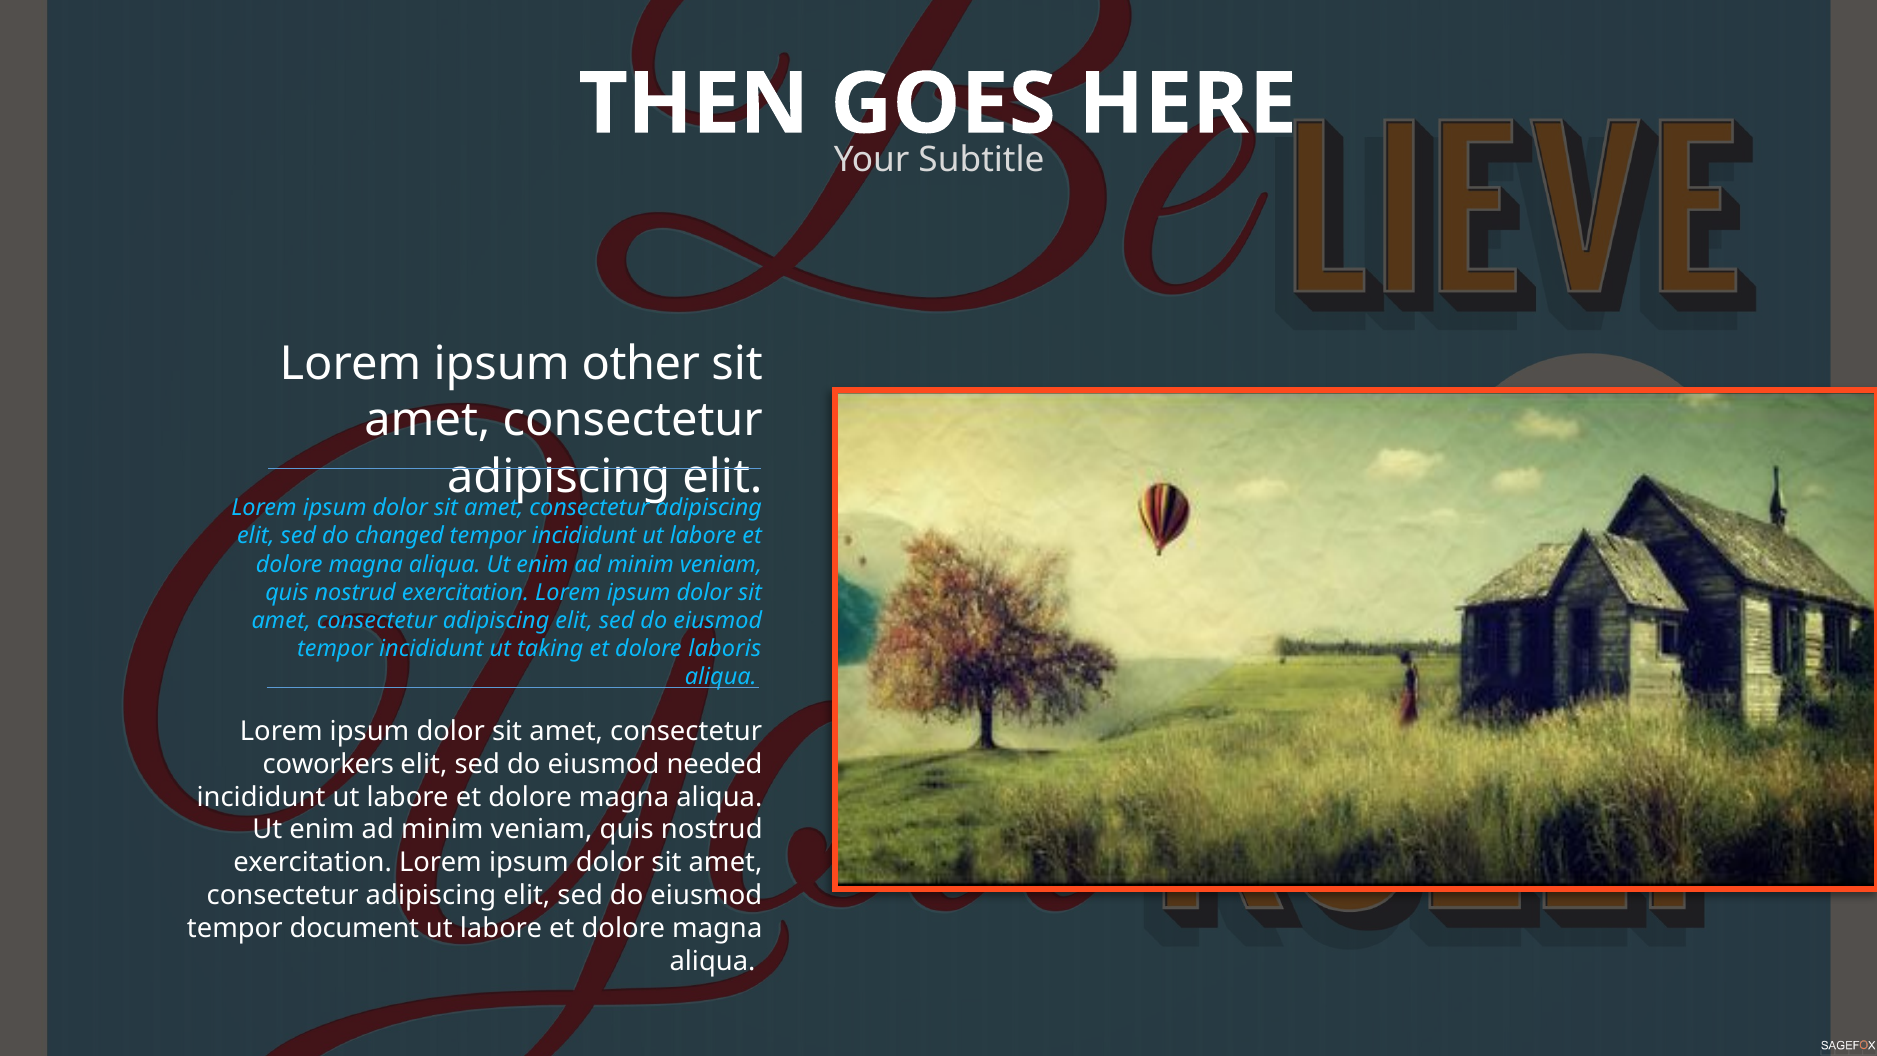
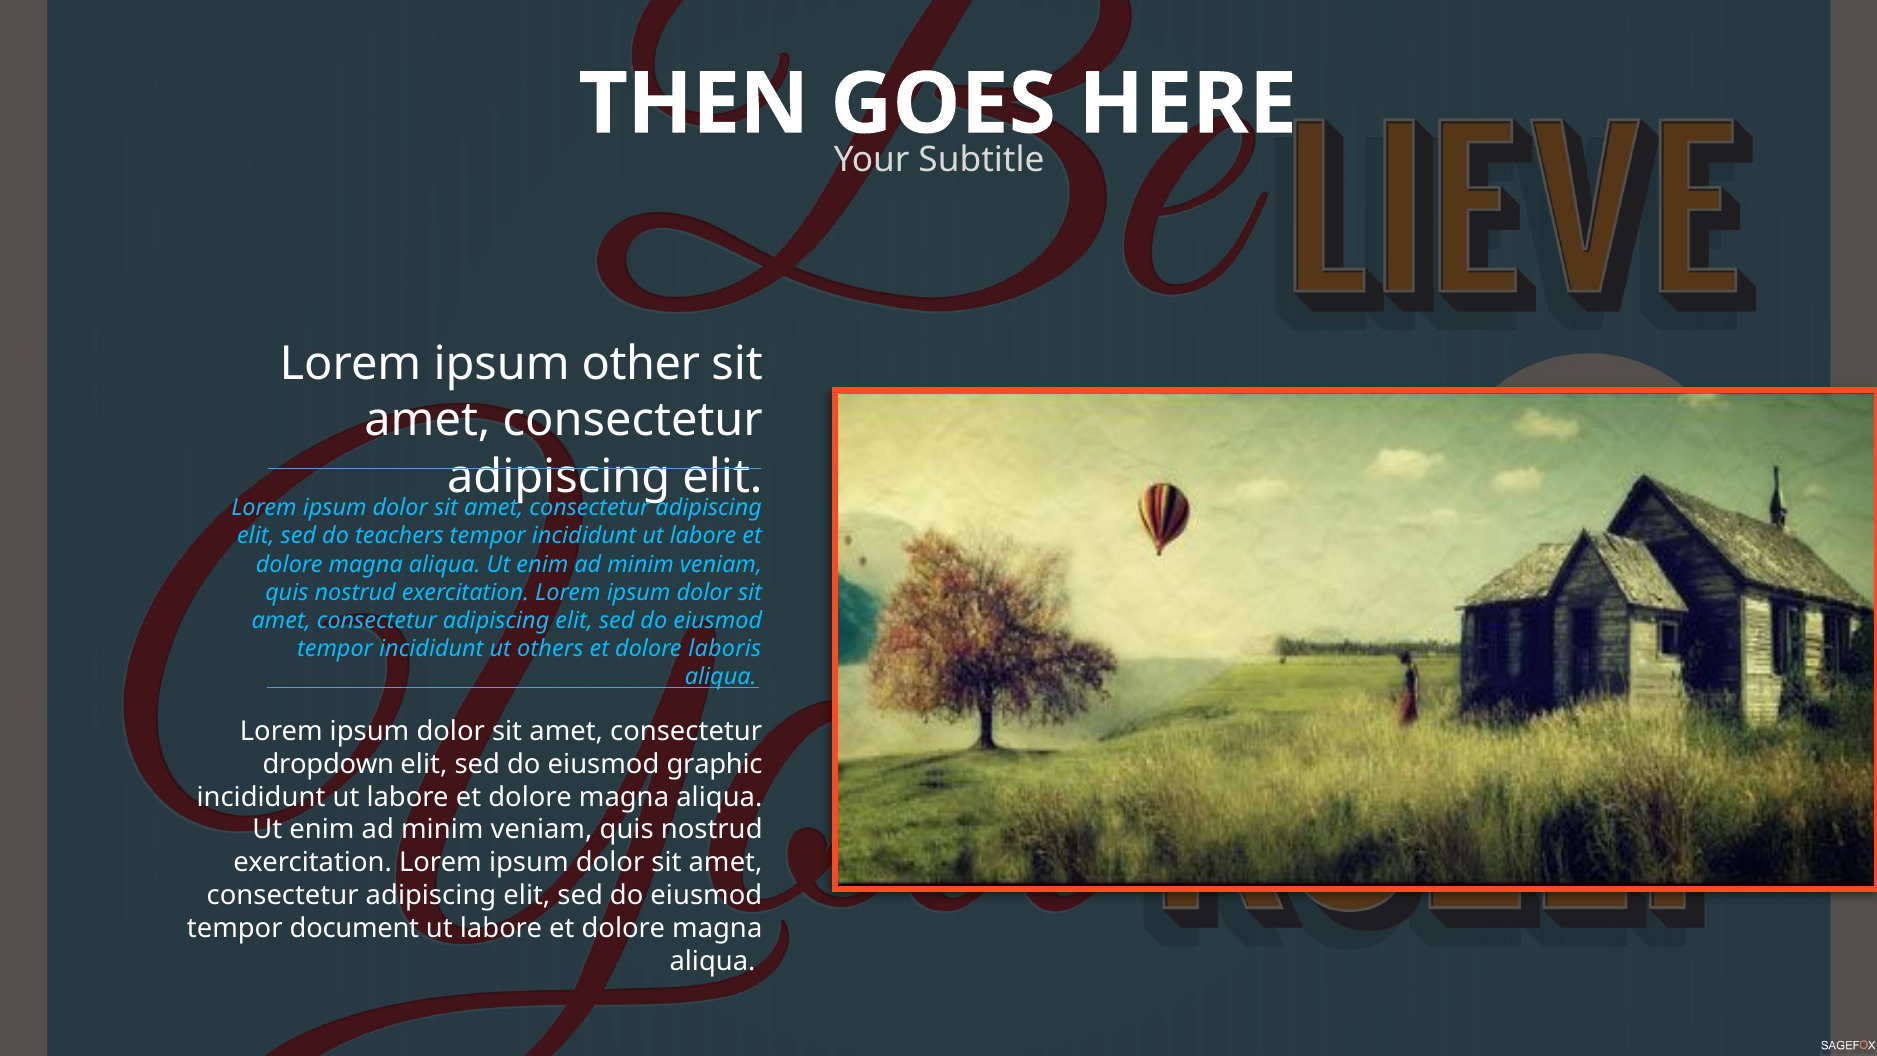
changed: changed -> teachers
taking: taking -> others
coworkers: coworkers -> dropdown
needed: needed -> graphic
